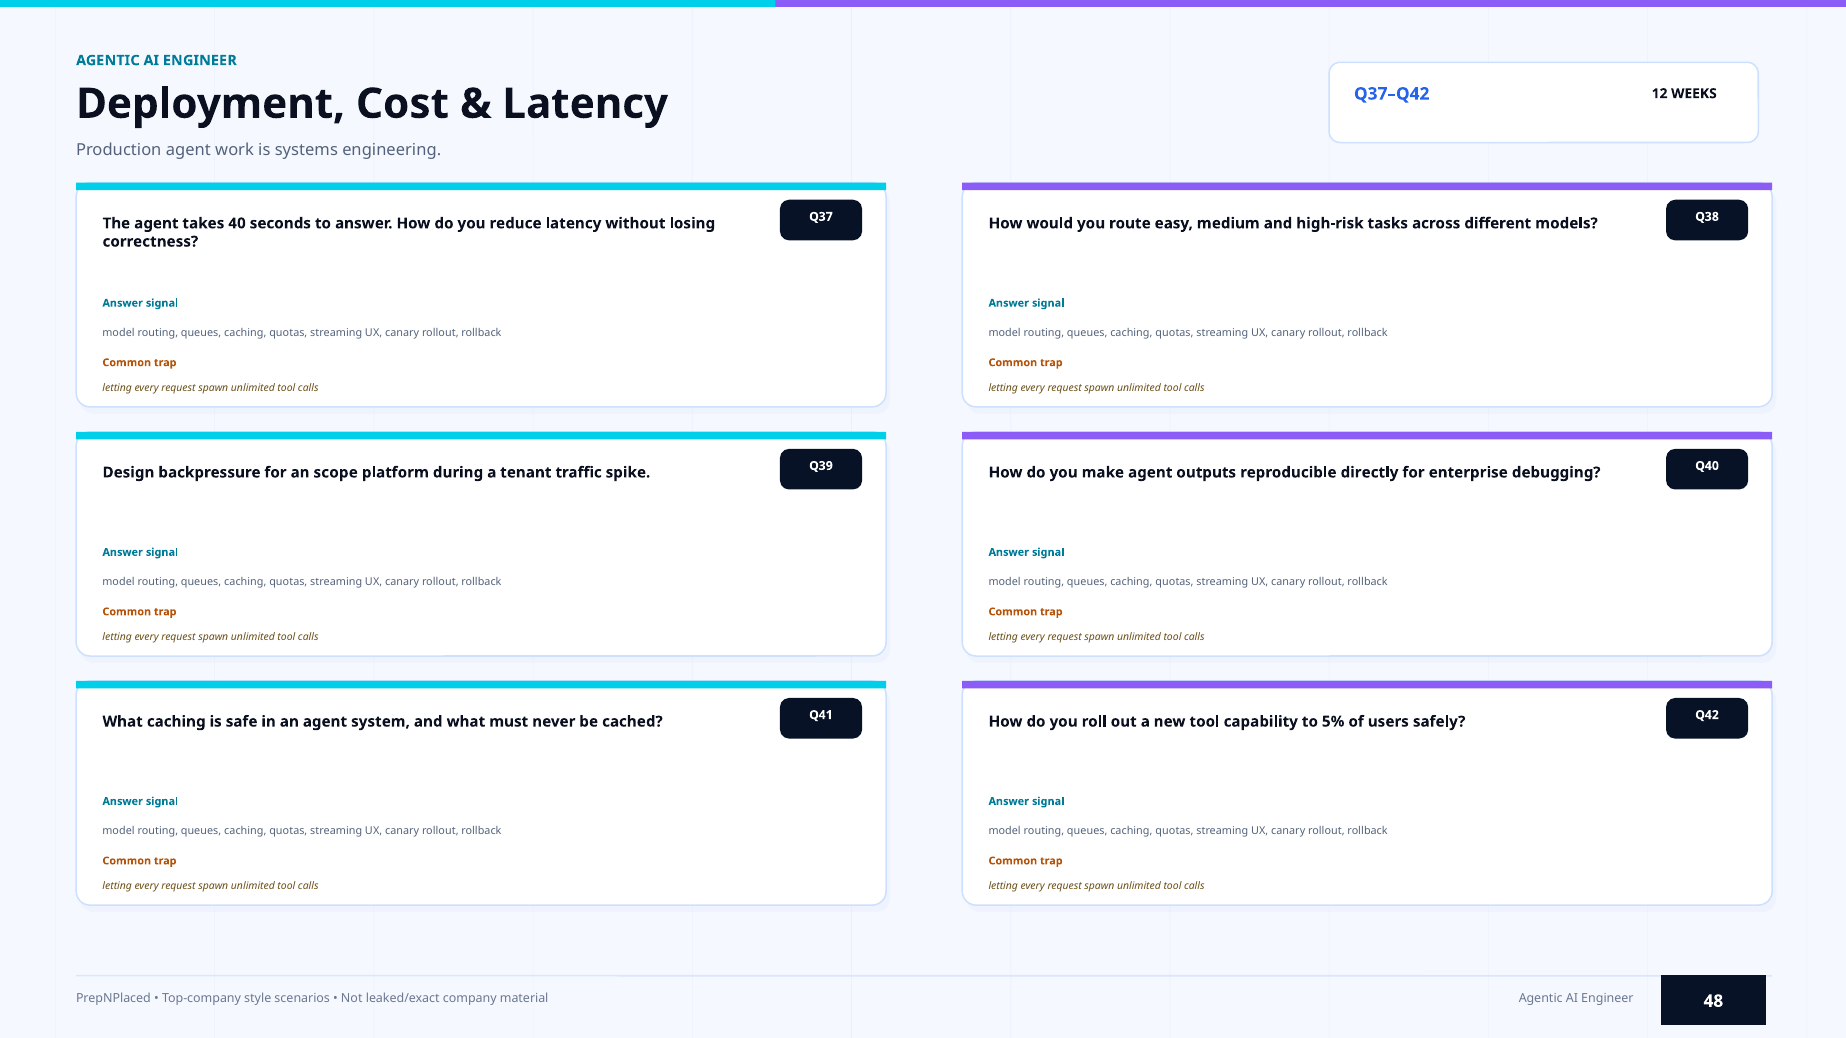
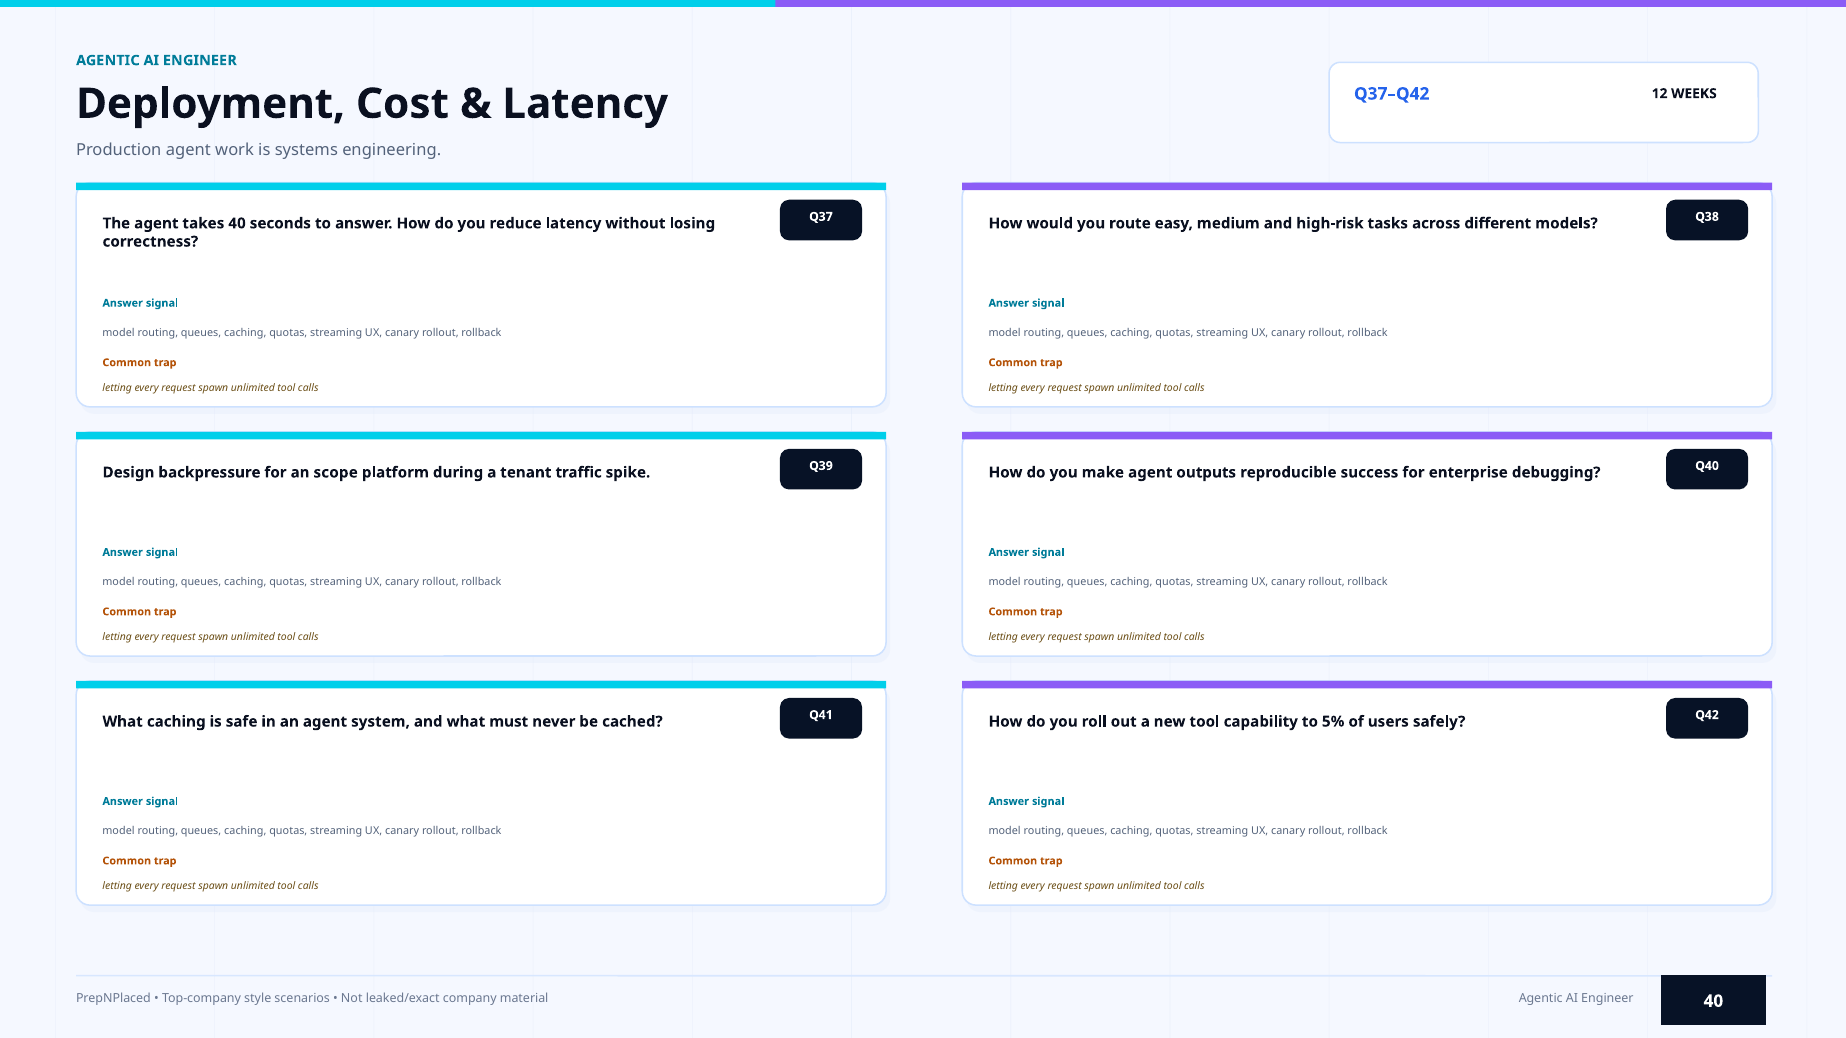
directly: directly -> success
Engineer 48: 48 -> 40
